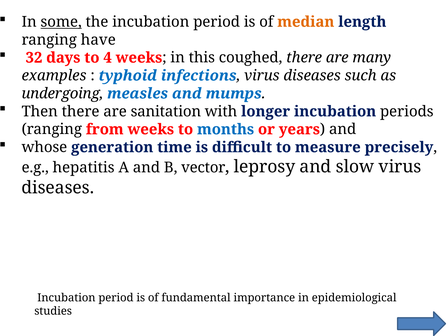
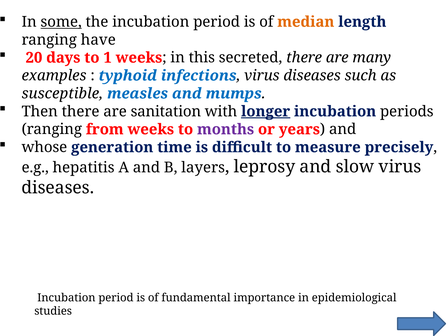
32: 32 -> 20
4: 4 -> 1
coughed: coughed -> secreted
undergoing: undergoing -> susceptible
longer underline: none -> present
months colour: blue -> purple
vector: vector -> layers
